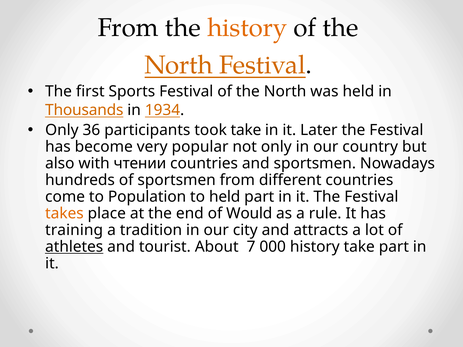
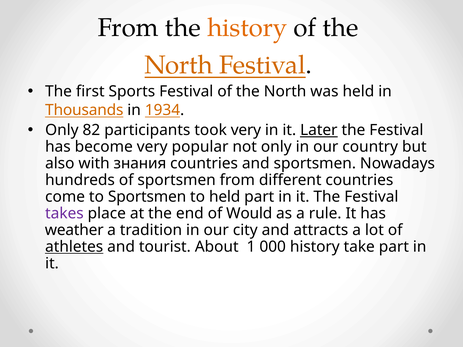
36: 36 -> 82
took take: take -> very
Later underline: none -> present
чтении: чтении -> знания
to Population: Population -> Sportsmen
takes colour: orange -> purple
training: training -> weather
7: 7 -> 1
